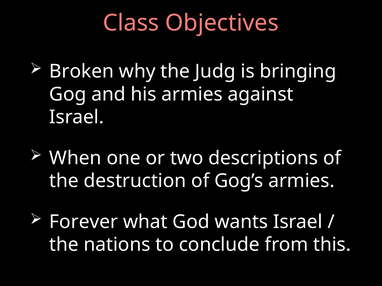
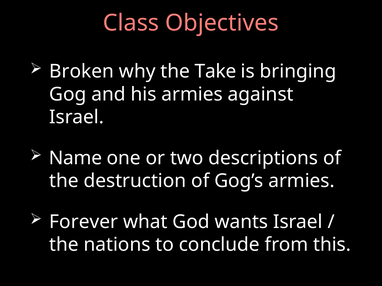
Judg: Judg -> Take
When: When -> Name
